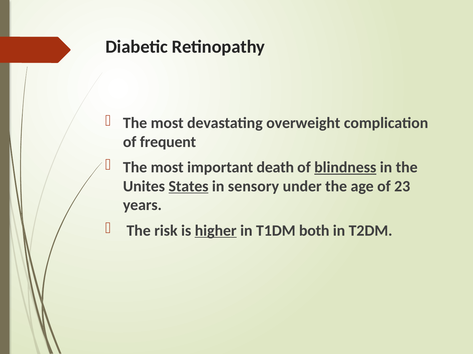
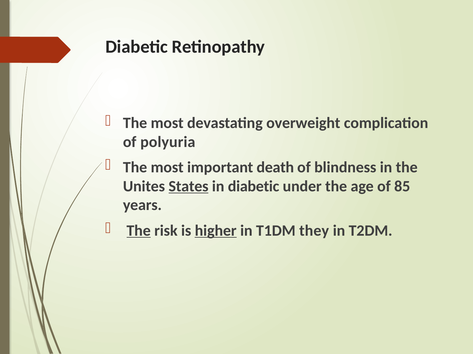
frequent: frequent -> polyuria
blindness underline: present -> none
in sensory: sensory -> diabetic
23: 23 -> 85
The at (139, 231) underline: none -> present
both: both -> they
